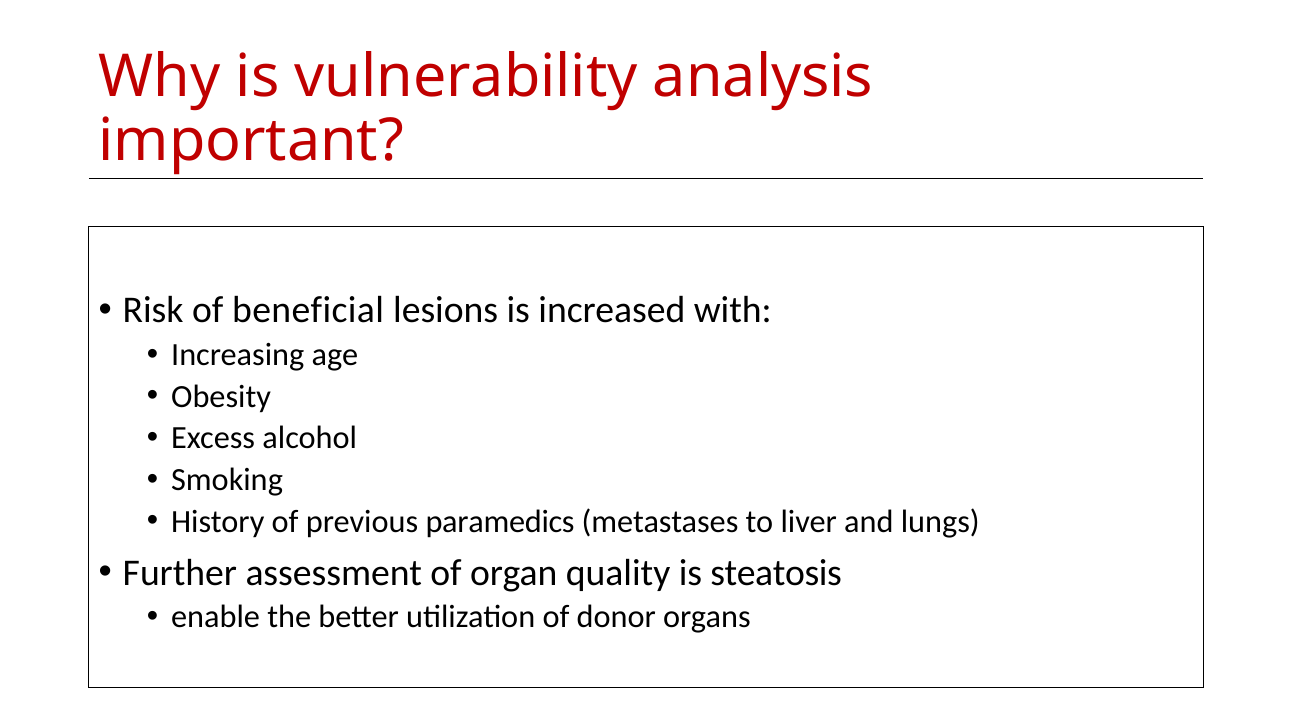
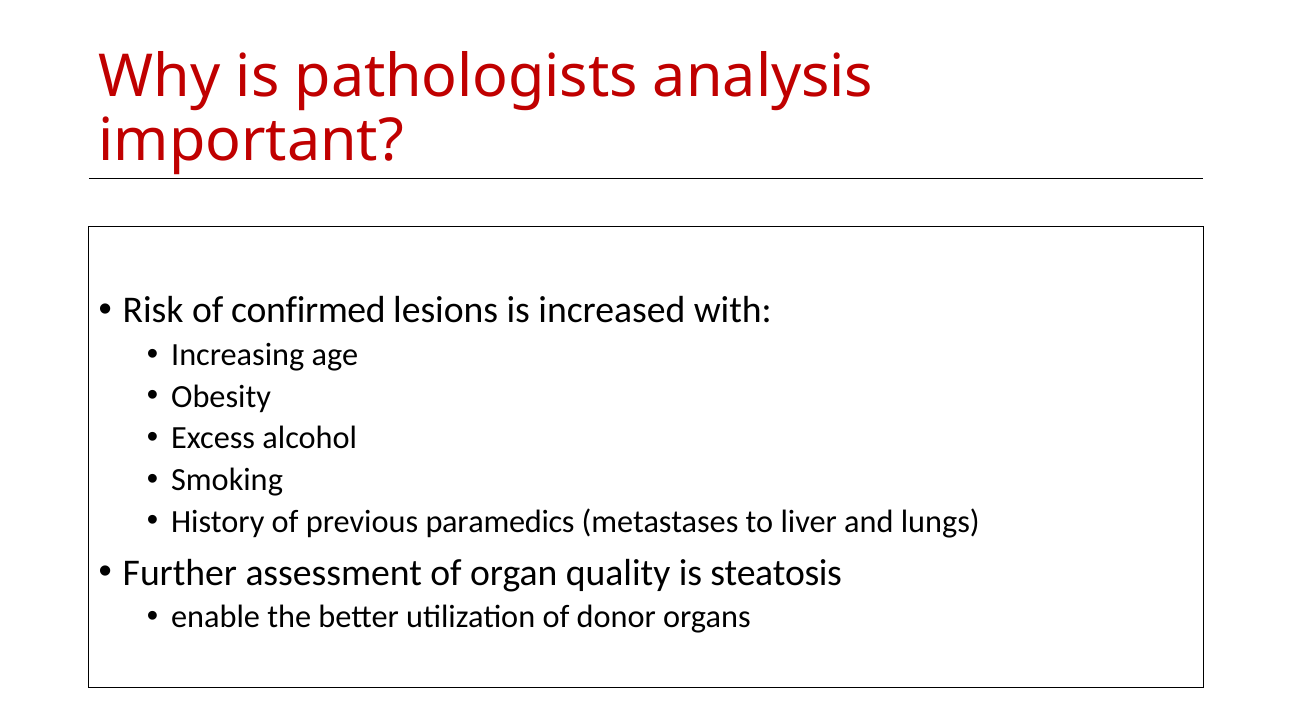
vulnerability: vulnerability -> pathologists
beneficial: beneficial -> confirmed
